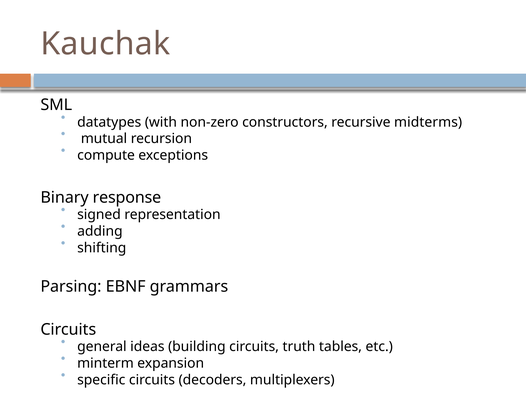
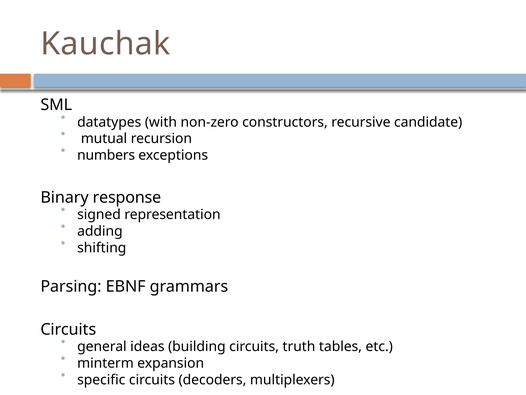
midterms: midterms -> candidate
compute: compute -> numbers
